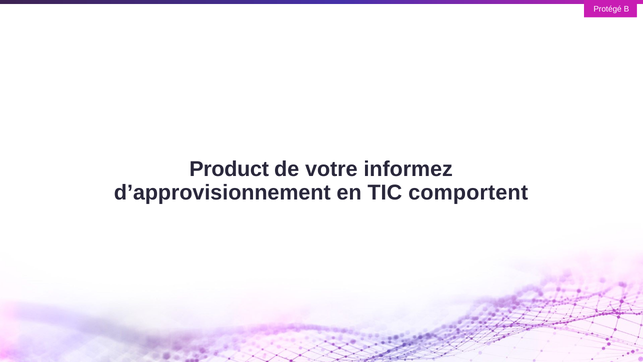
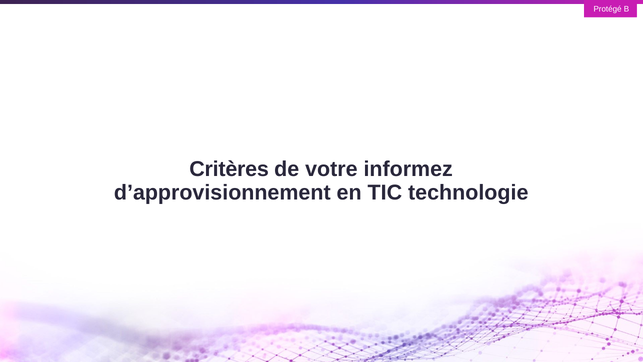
Product: Product -> Critères
comportent: comportent -> technologie
